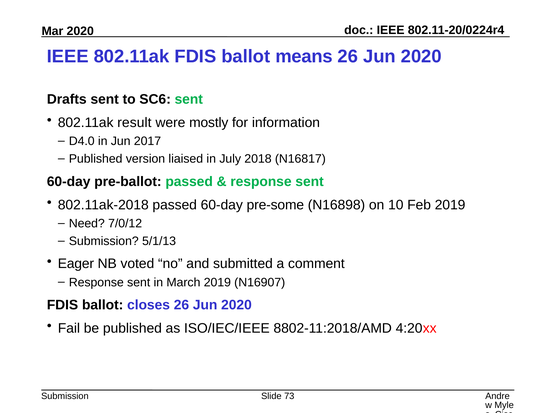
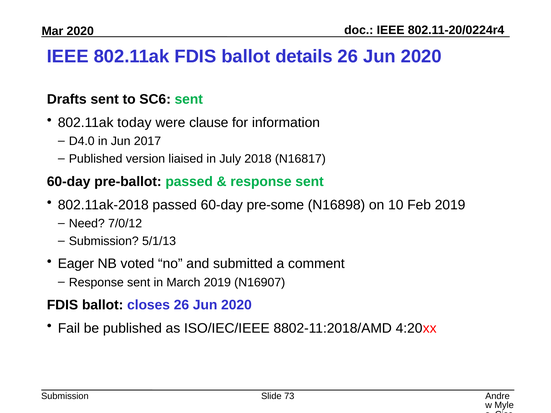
means: means -> details
result: result -> today
mostly: mostly -> clause
